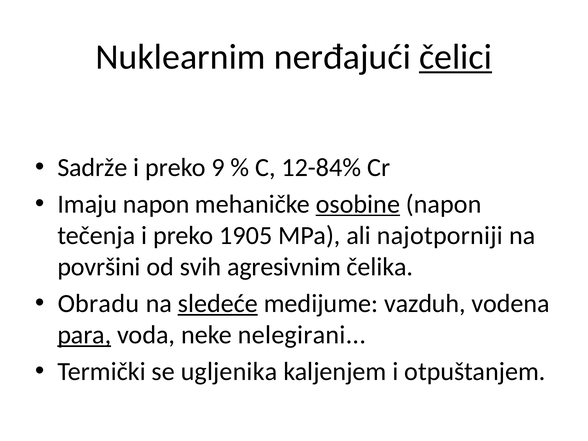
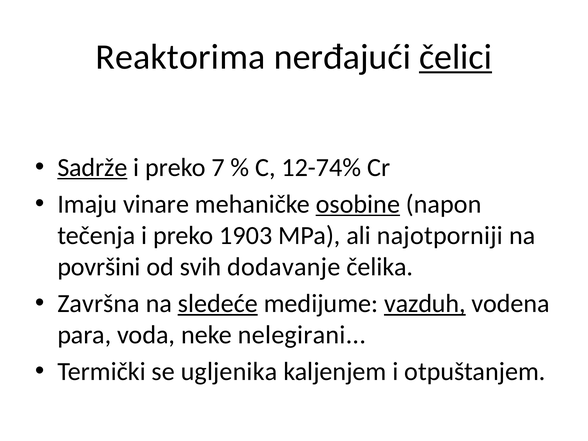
Nuklearnim: Nuklearnim -> Reaktorima
Sadrže underline: none -> present
9: 9 -> 7
12-84%: 12-84% -> 12-74%
Imaju napon: napon -> vinare
1905: 1905 -> 1903
agresivnim: agresivnim -> dodavanje
Obradu: Obradu -> Završna
vazduh underline: none -> present
para underline: present -> none
